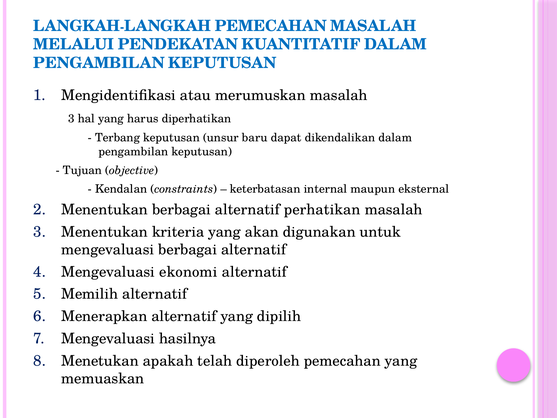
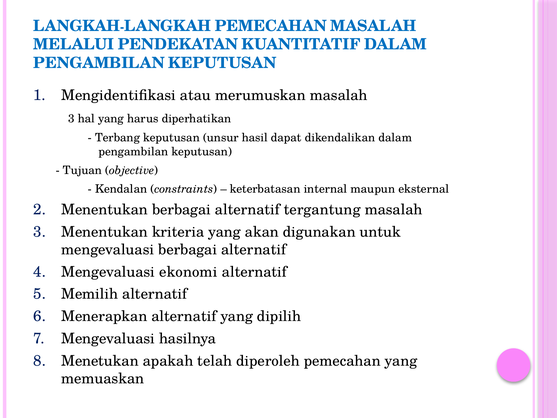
baru: baru -> hasil
perhatikan: perhatikan -> tergantung
